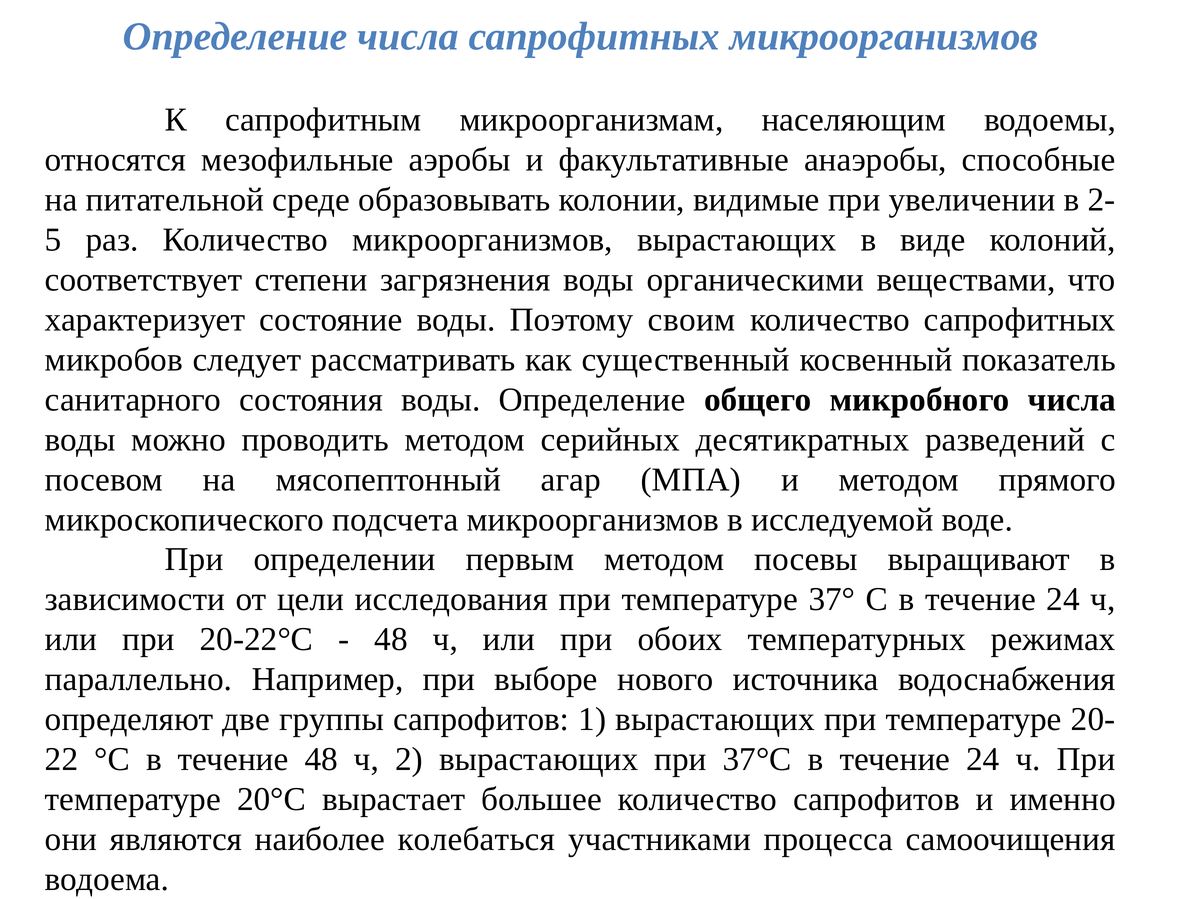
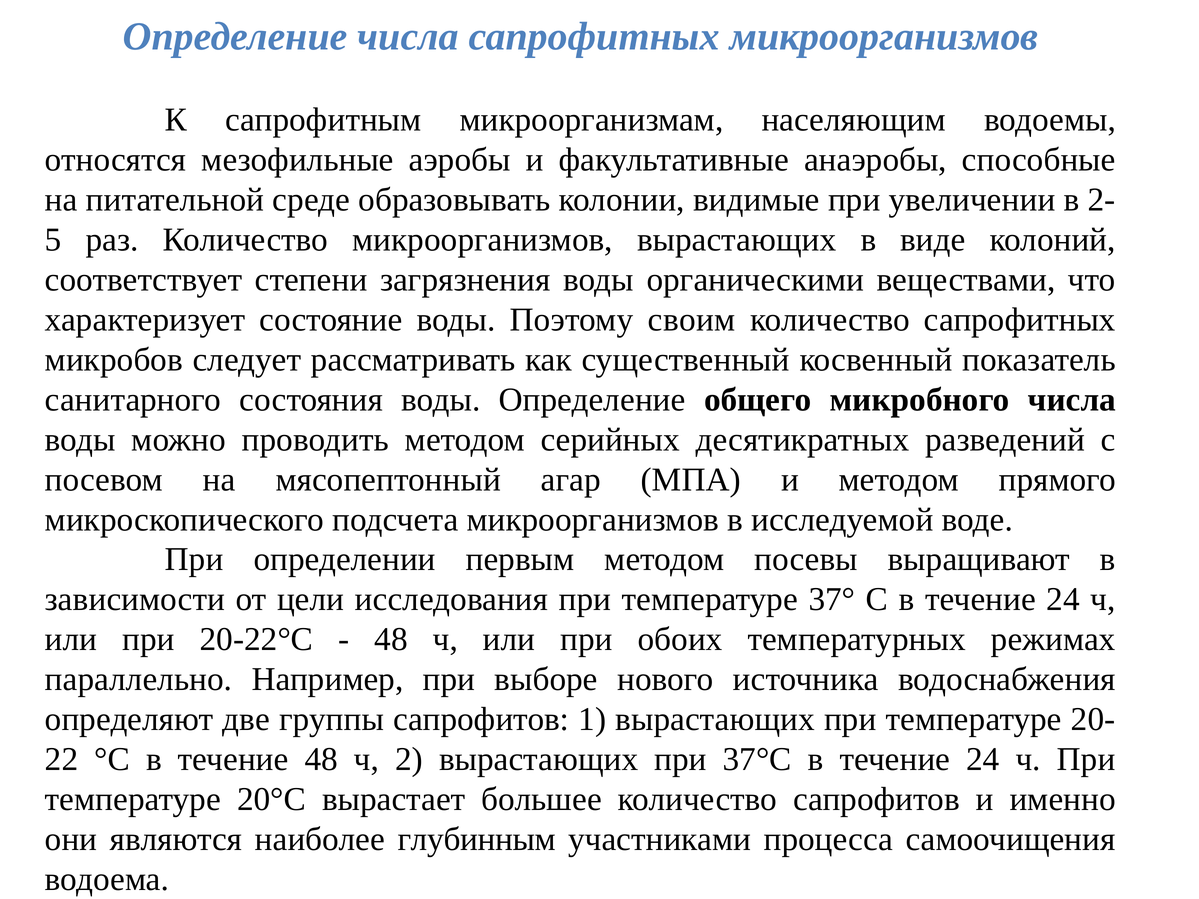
колебаться: колебаться -> глубинным
